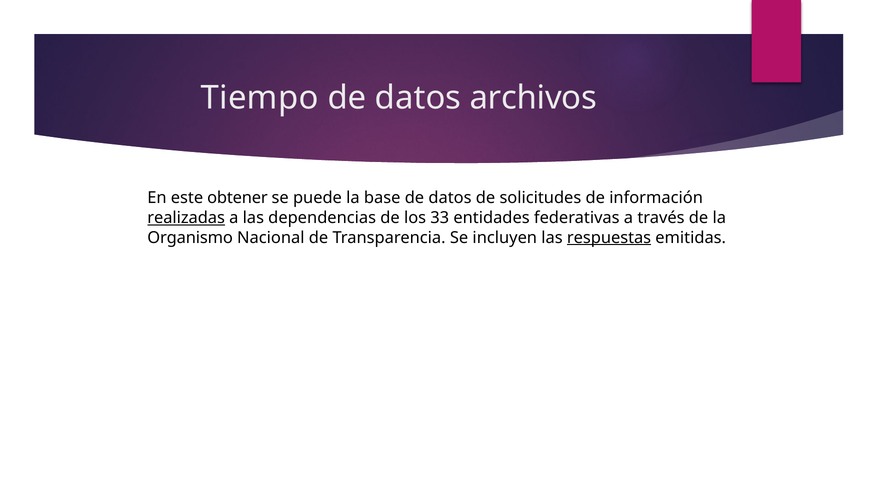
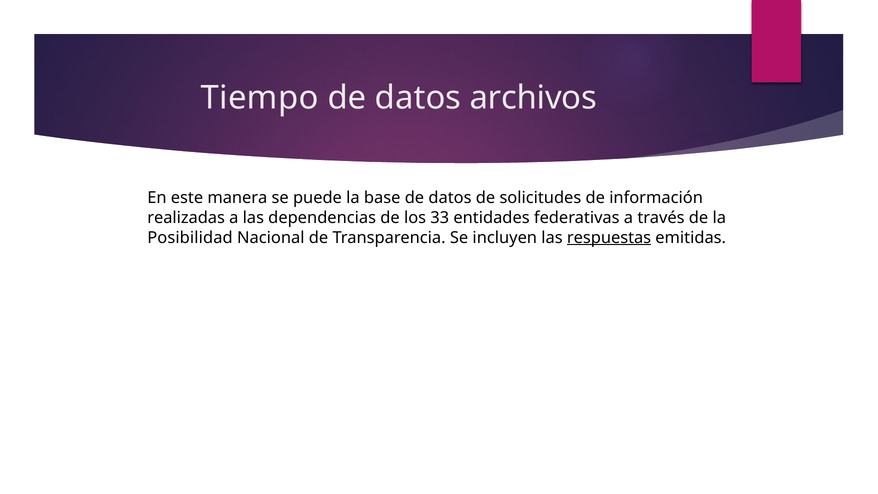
obtener: obtener -> manera
realizadas underline: present -> none
Organismo: Organismo -> Posibilidad
